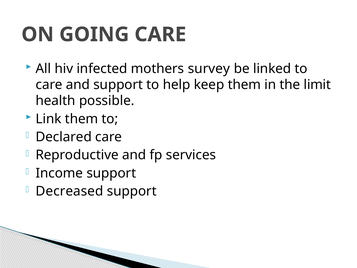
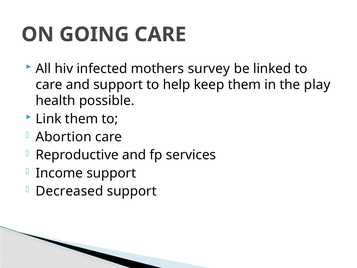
limit: limit -> play
Declared: Declared -> Abortion
